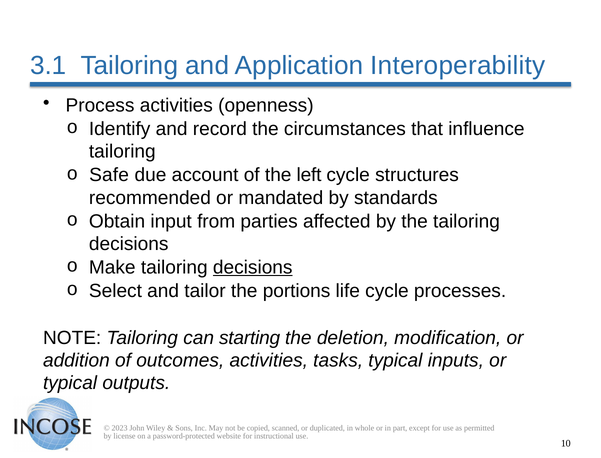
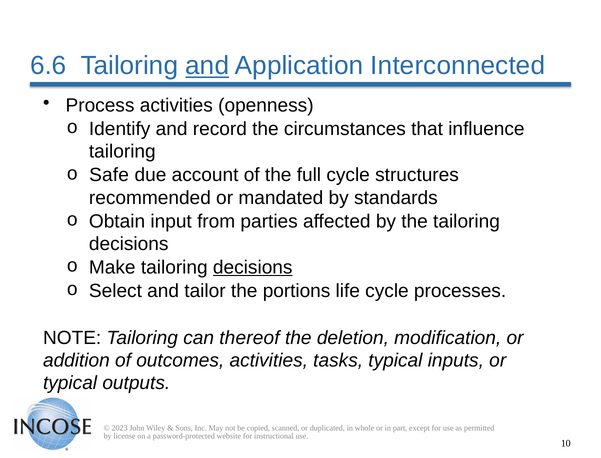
3.1: 3.1 -> 6.6
and at (207, 66) underline: none -> present
Interoperability: Interoperability -> Interconnected
left: left -> full
starting: starting -> thereof
